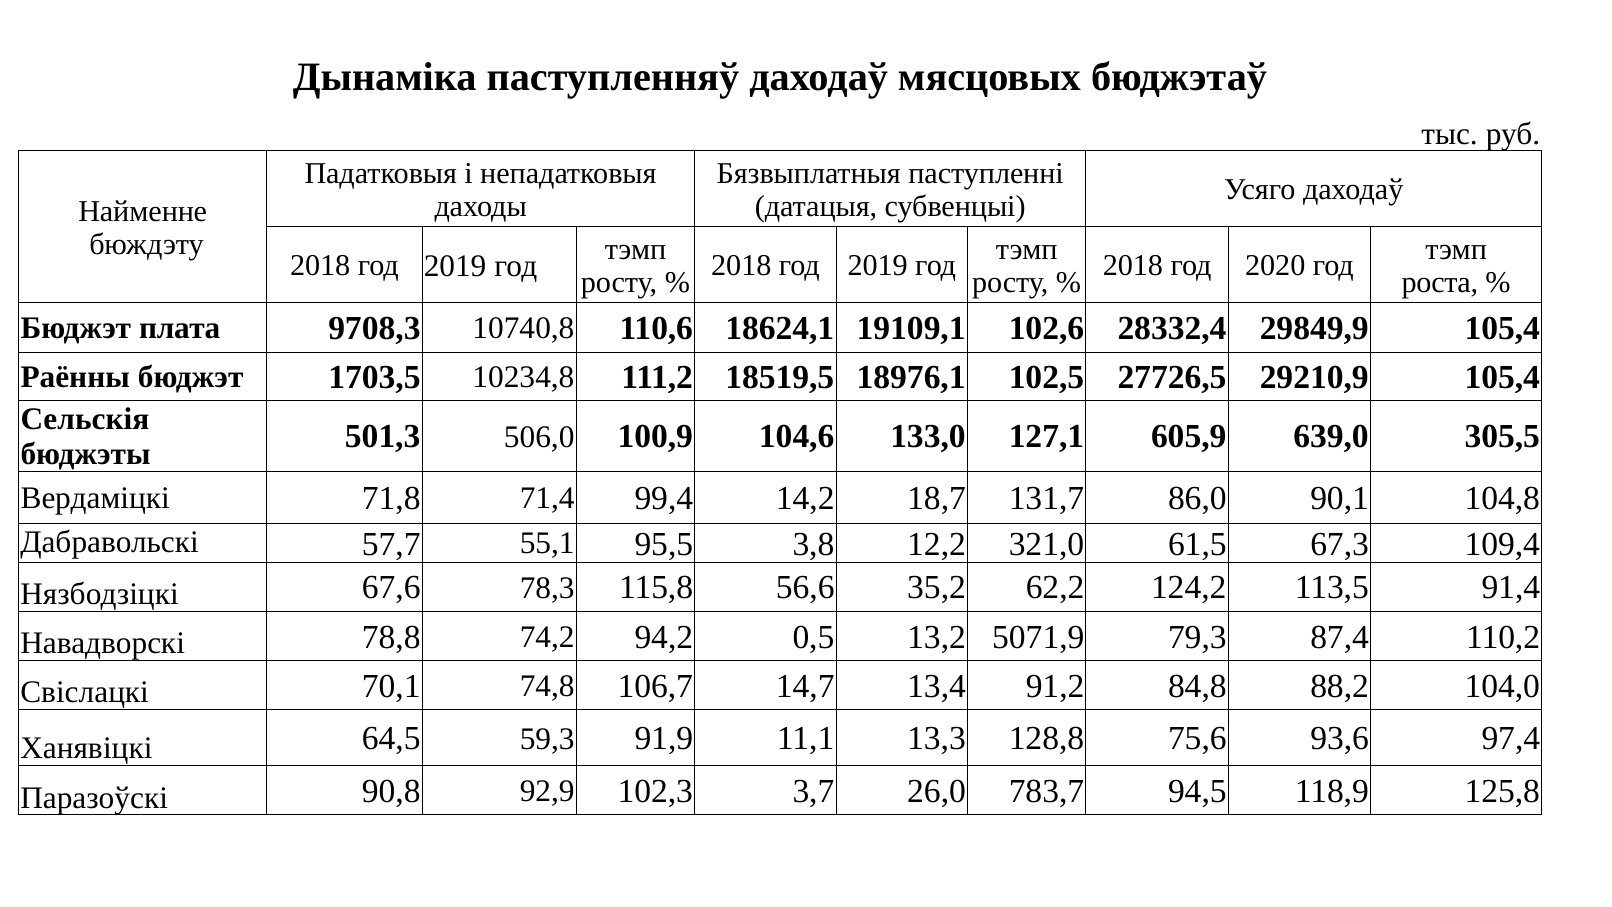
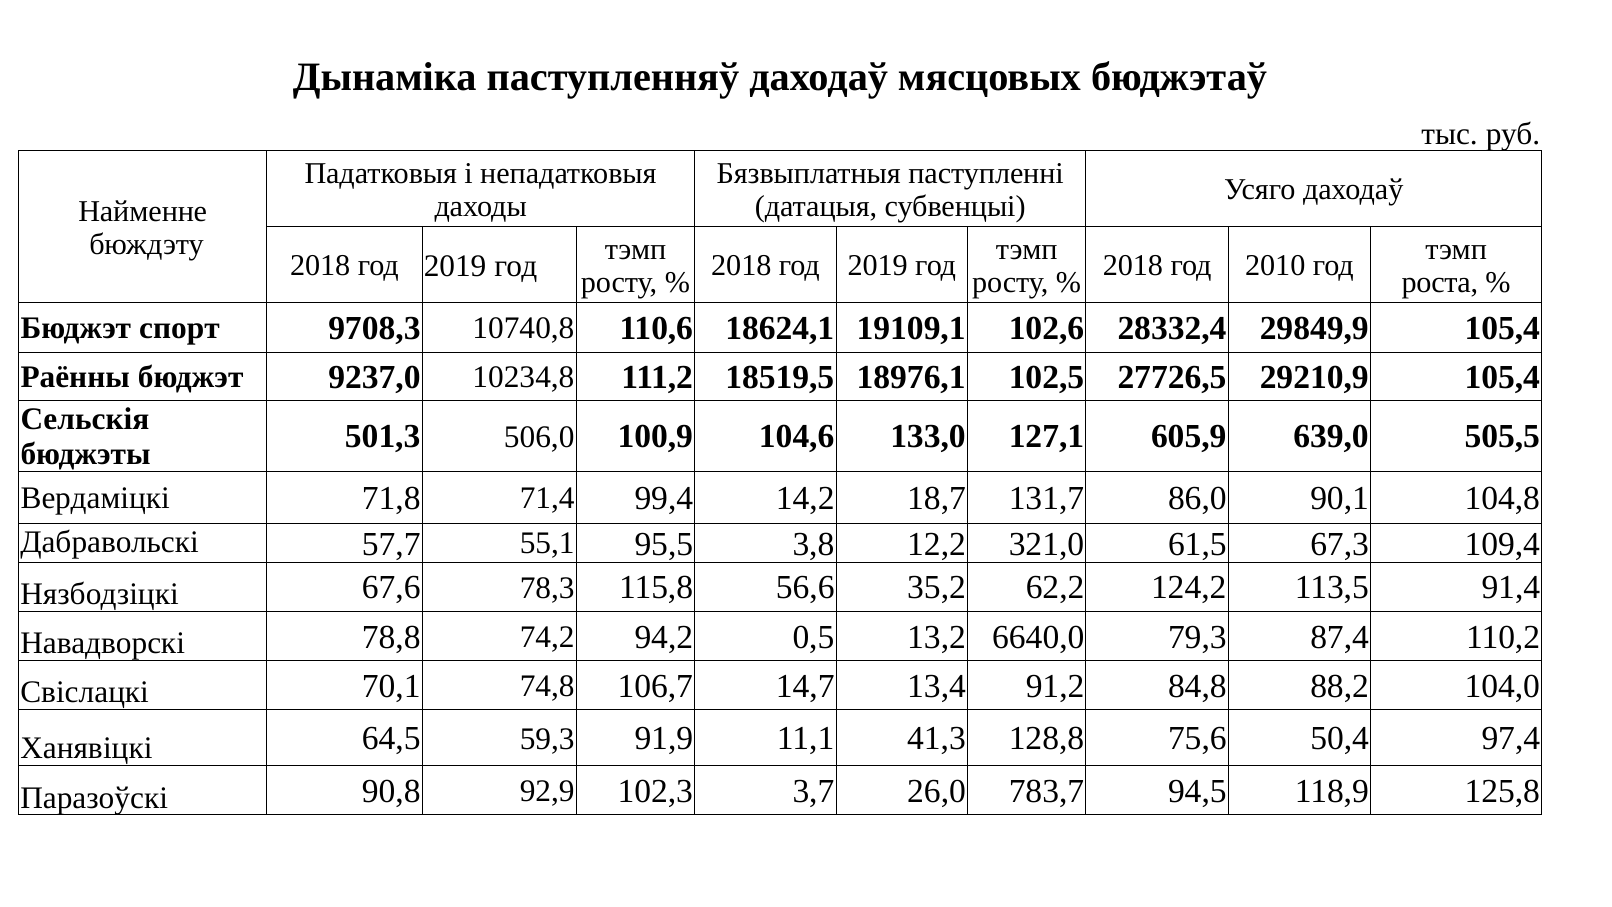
2020: 2020 -> 2010
плата: плата -> спорт
1703,5: 1703,5 -> 9237,0
305,5: 305,5 -> 505,5
5071,9: 5071,9 -> 6640,0
13,3: 13,3 -> 41,3
93,6: 93,6 -> 50,4
